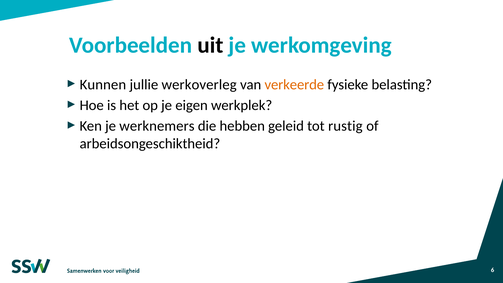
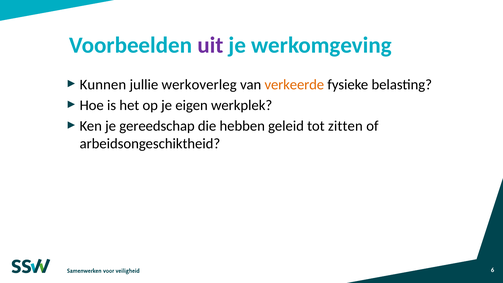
uit colour: black -> purple
werknemers: werknemers -> gereedschap
rustig: rustig -> zitten
